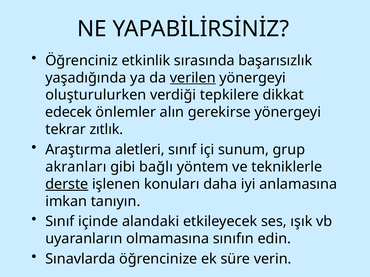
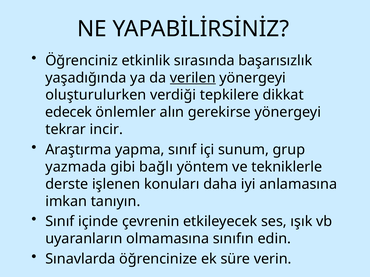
zıtlık: zıtlık -> incir
aletleri: aletleri -> yapma
akranları: akranları -> yazmada
derste underline: present -> none
alandaki: alandaki -> çevrenin
